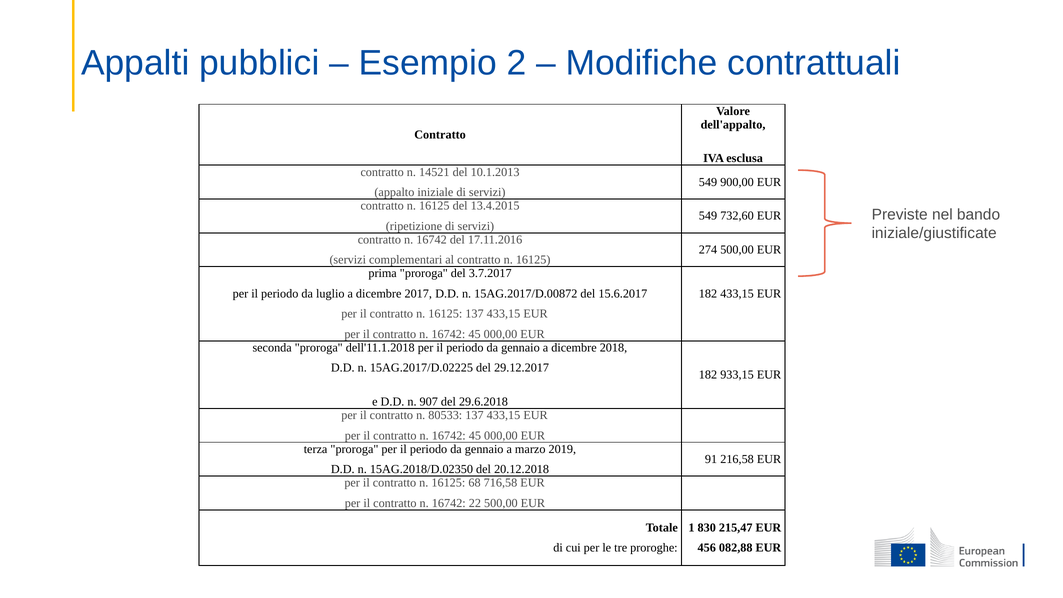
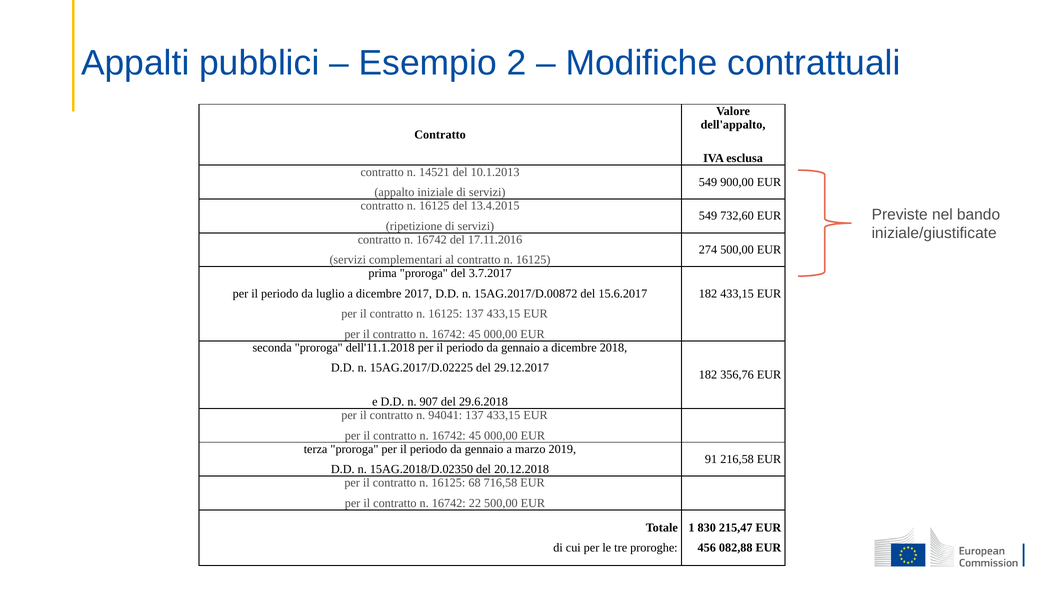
933,15: 933,15 -> 356,76
80533: 80533 -> 94041
